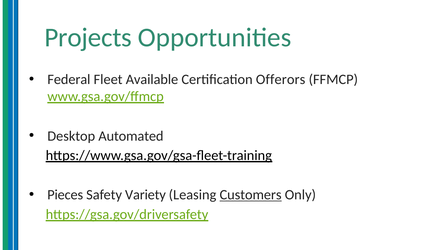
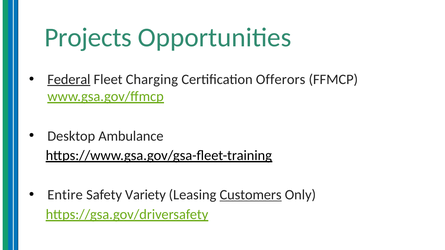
Federal underline: none -> present
Available: Available -> Charging
Automated: Automated -> Ambulance
Pieces: Pieces -> Entire
